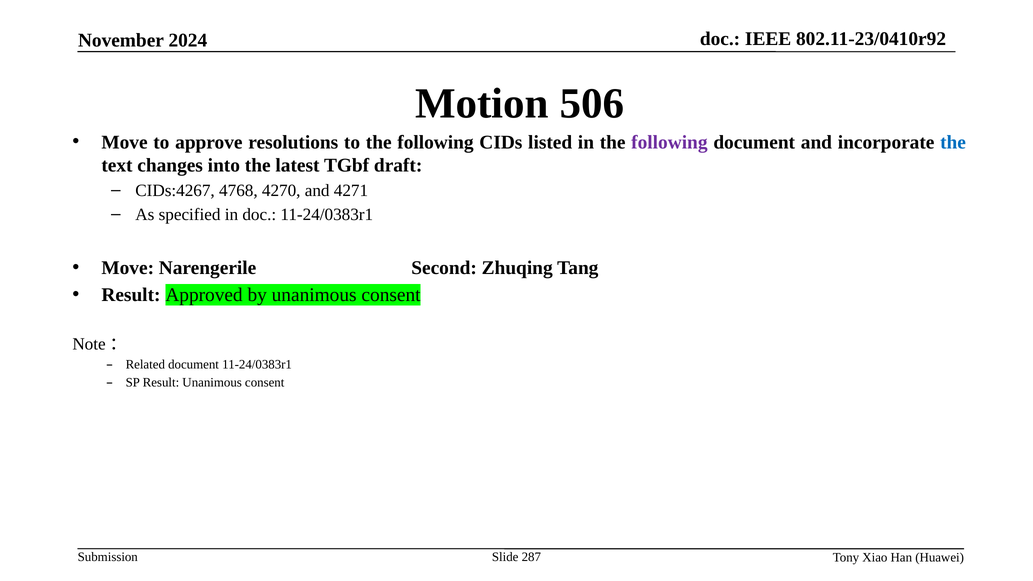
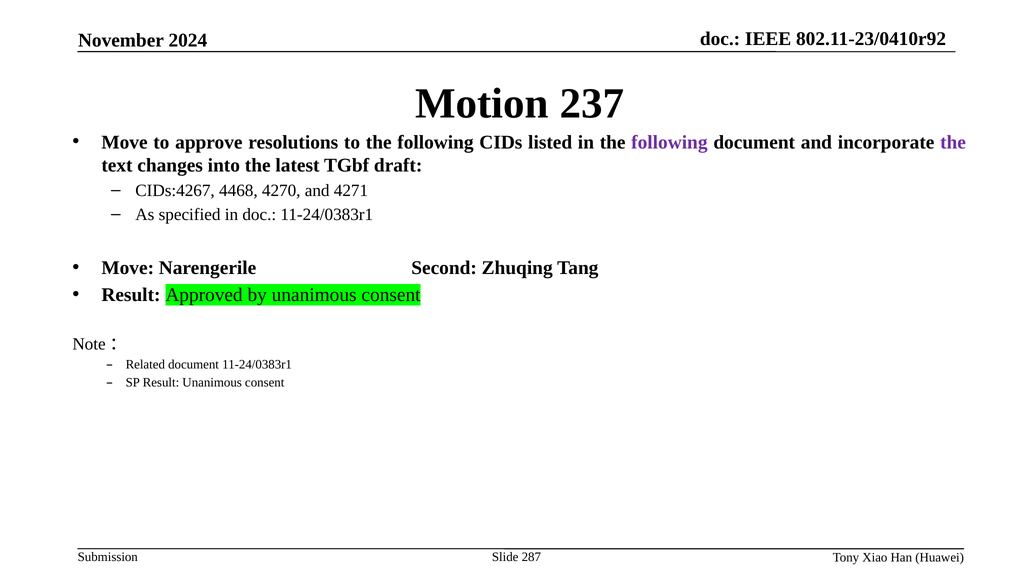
506: 506 -> 237
the at (953, 142) colour: blue -> purple
4768: 4768 -> 4468
